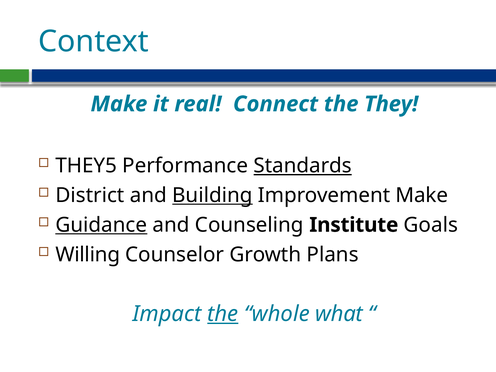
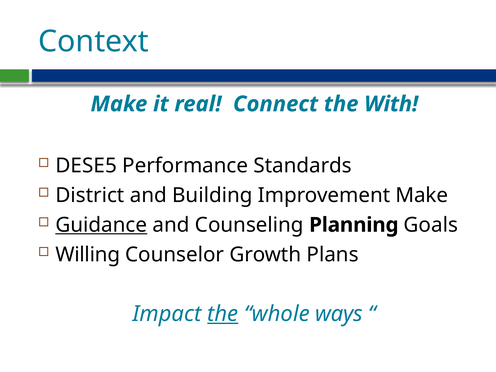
They: They -> With
THEY5: THEY5 -> DESE5
Standards underline: present -> none
Building underline: present -> none
Institute: Institute -> Planning
what: what -> ways
